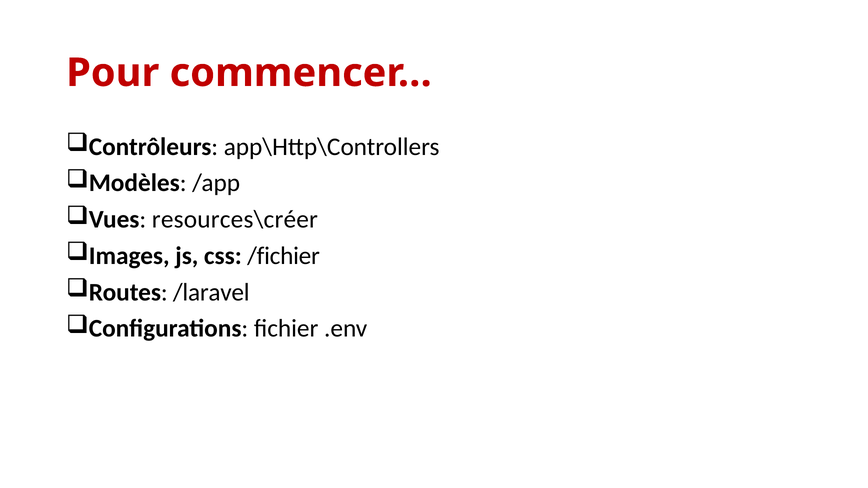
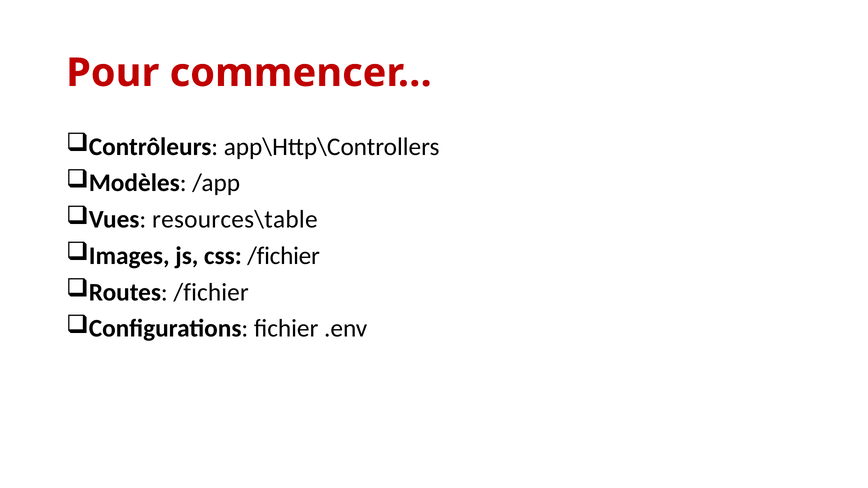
resources\créer: resources\créer -> resources\table
Routes /laravel: /laravel -> /fichier
